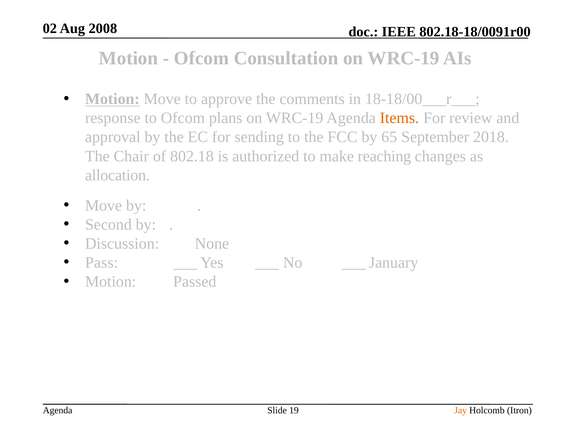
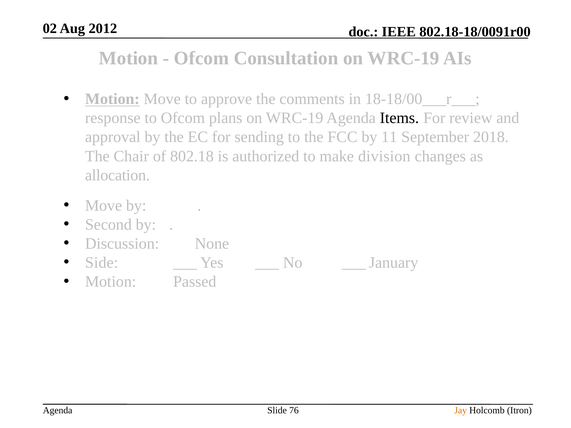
2008: 2008 -> 2012
Items colour: orange -> black
65: 65 -> 11
reaching: reaching -> division
Pass: Pass -> Side
19: 19 -> 76
